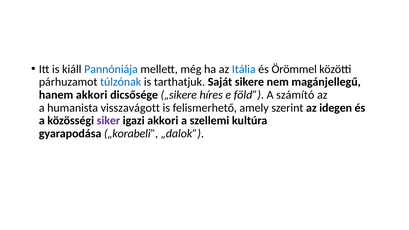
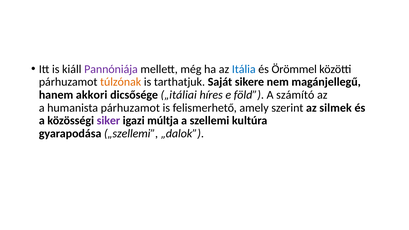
Pannóniája colour: blue -> purple
túlzónak colour: blue -> orange
„sikere: „sikere -> „itáliai
humanista visszavágott: visszavágott -> párhuzamot
idegen: idegen -> silmek
igazi akkori: akkori -> múltja
„korabeli: „korabeli -> „szellemi
